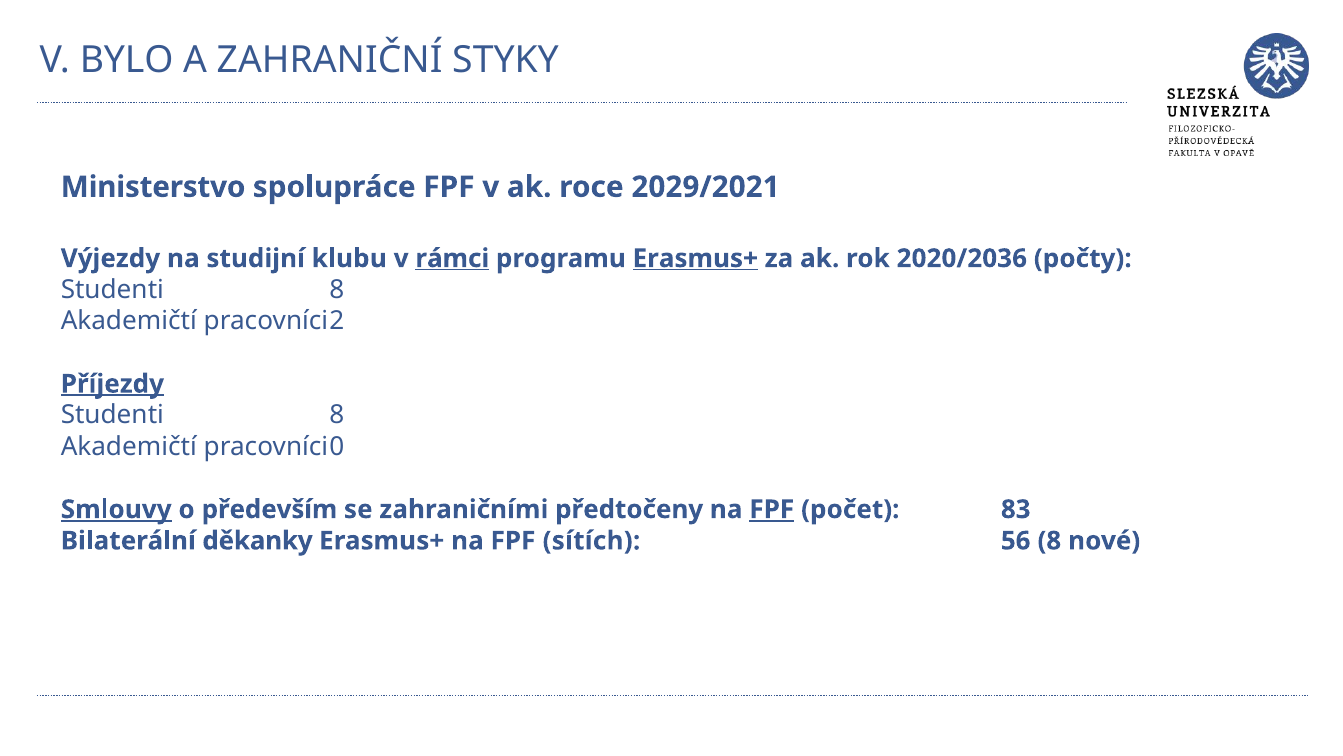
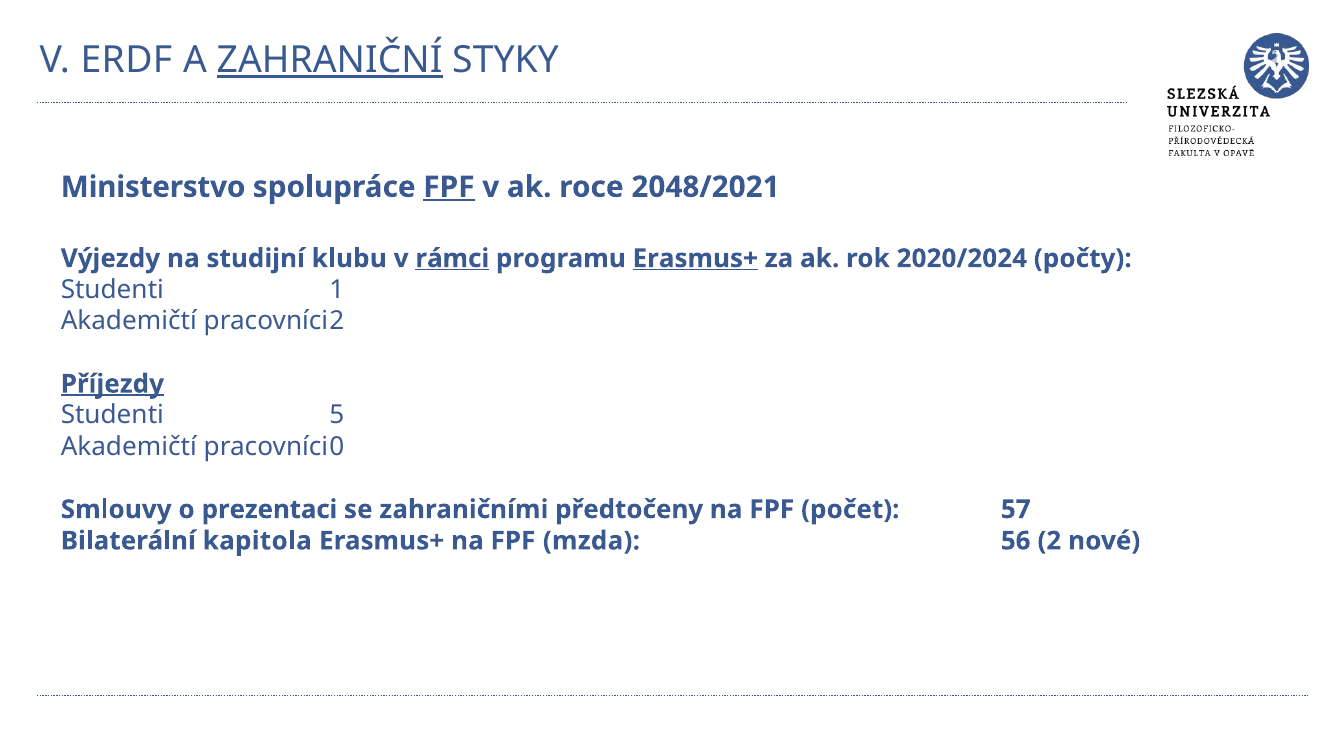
BYLO: BYLO -> ERDF
ZAHRANIČNÍ underline: none -> present
FPF at (449, 187) underline: none -> present
2029/2021: 2029/2021 -> 2048/2021
2020/2036: 2020/2036 -> 2020/2024
8 at (337, 290): 8 -> 1
8 at (337, 415): 8 -> 5
Smlouvy underline: present -> none
především: především -> prezentaci
FPF at (772, 509) underline: present -> none
83: 83 -> 57
děkanky: děkanky -> kapitola
sítích: sítích -> mzda
56 8: 8 -> 2
